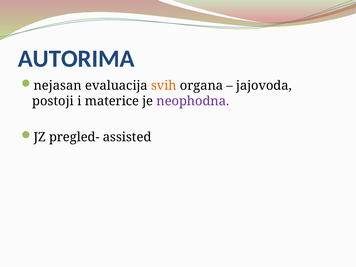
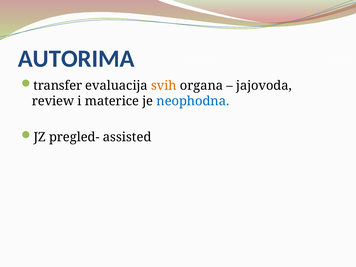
nejasan: nejasan -> transfer
postoji: postoji -> review
neophodna colour: purple -> blue
